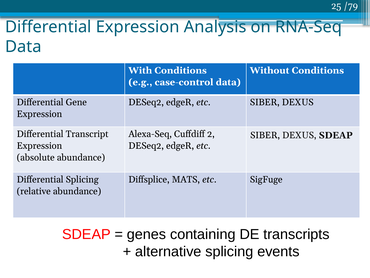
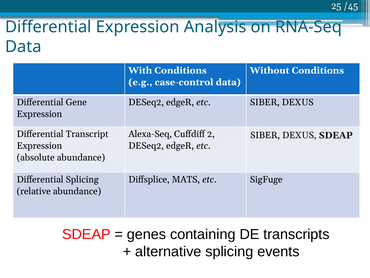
/79: /79 -> /45
